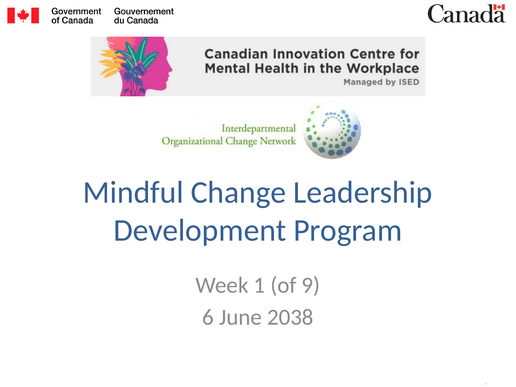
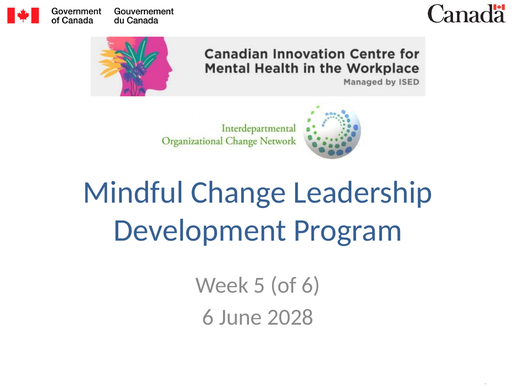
1: 1 -> 5
of 9: 9 -> 6
2038: 2038 -> 2028
